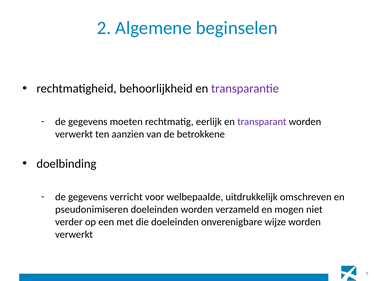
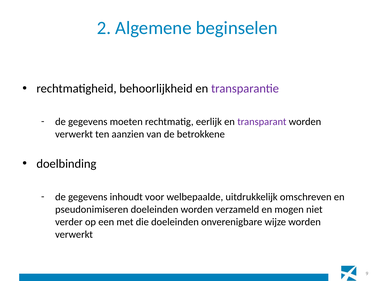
verricht: verricht -> inhoudt
